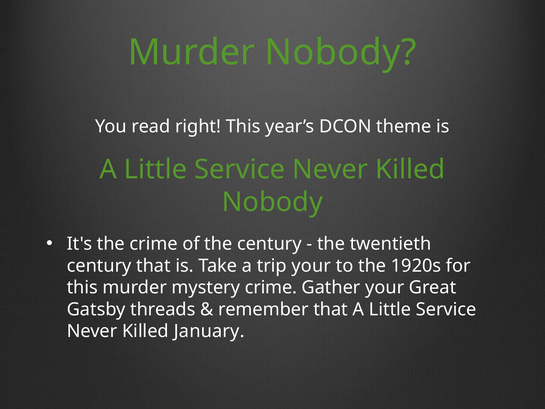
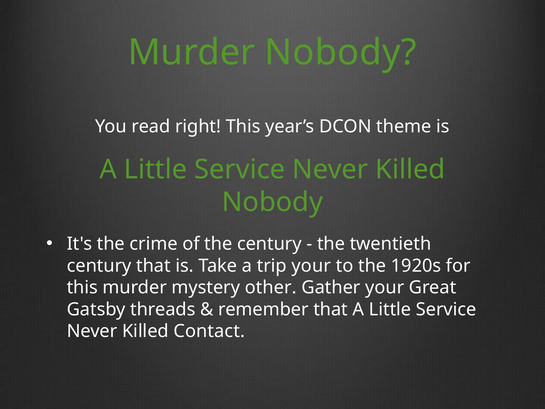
mystery crime: crime -> other
January: January -> Contact
